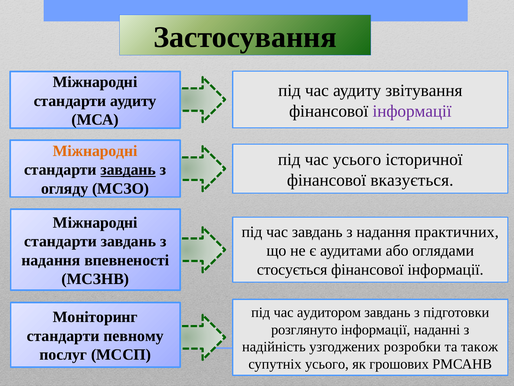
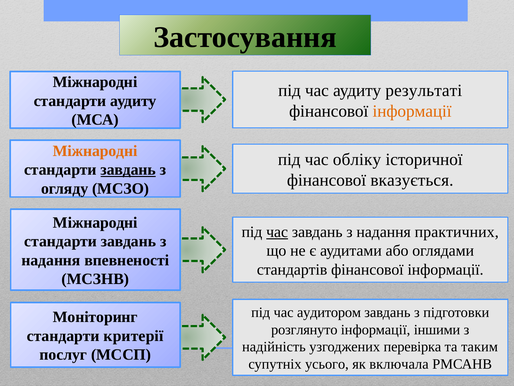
звітування: звітування -> результаті
інформації at (412, 111) colour: purple -> orange
час усього: усього -> обліку
час at (277, 232) underline: none -> present
стосується: стосується -> стандартів
наданні: наданні -> іншими
певному: певному -> критерії
розробки: розробки -> перевірка
також: також -> таким
грошових: грошових -> включала
